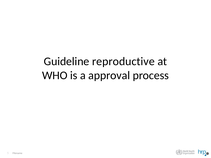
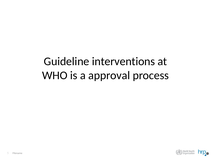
reproductive: reproductive -> interventions
